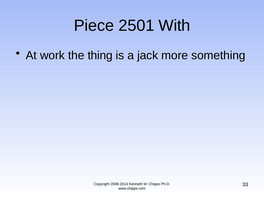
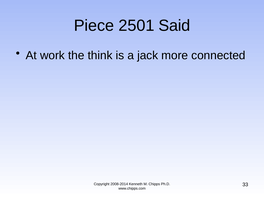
With: With -> Said
thing: thing -> think
something: something -> connected
